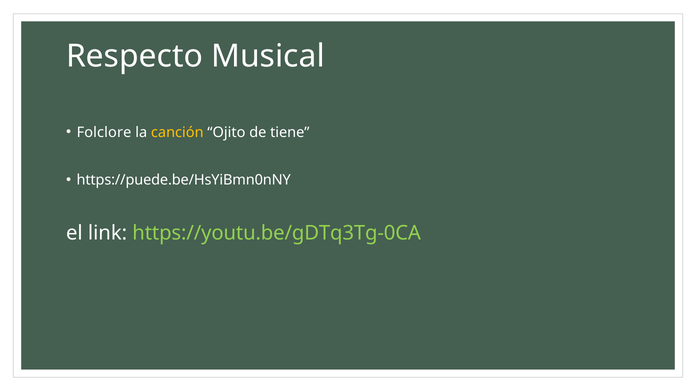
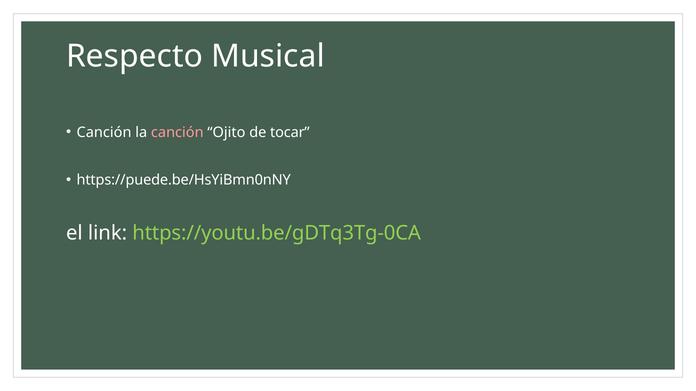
Folclore at (104, 132): Folclore -> Canción
canción at (177, 132) colour: yellow -> pink
tiene: tiene -> tocar
